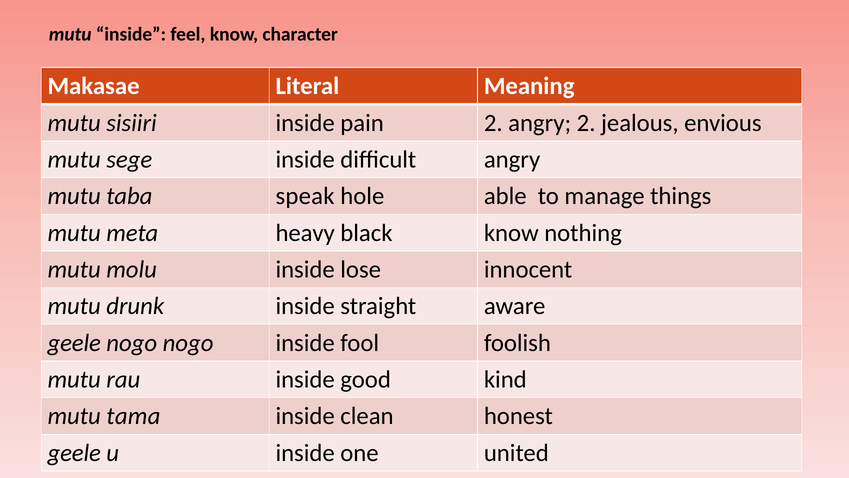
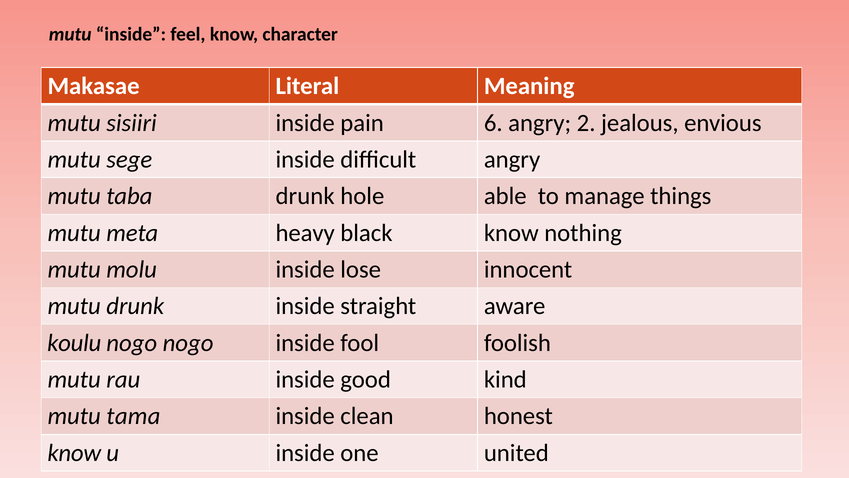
pain 2: 2 -> 6
taba speak: speak -> drunk
geele at (74, 343): geele -> koulu
geele at (74, 453): geele -> know
